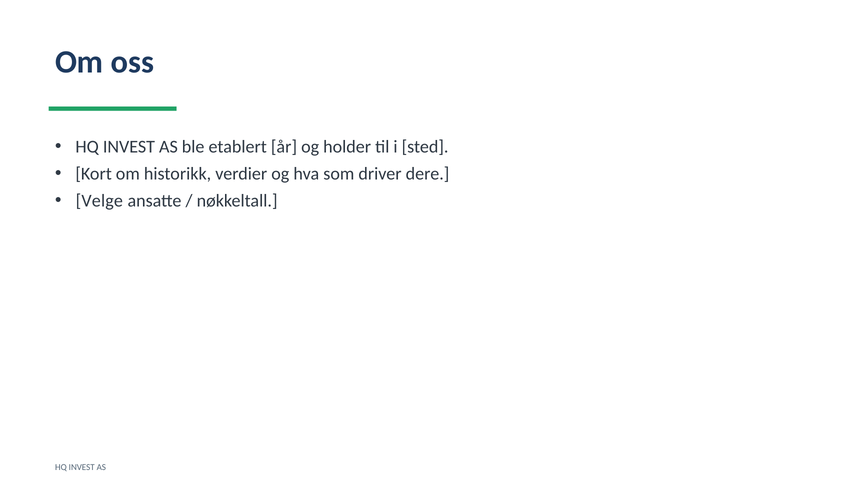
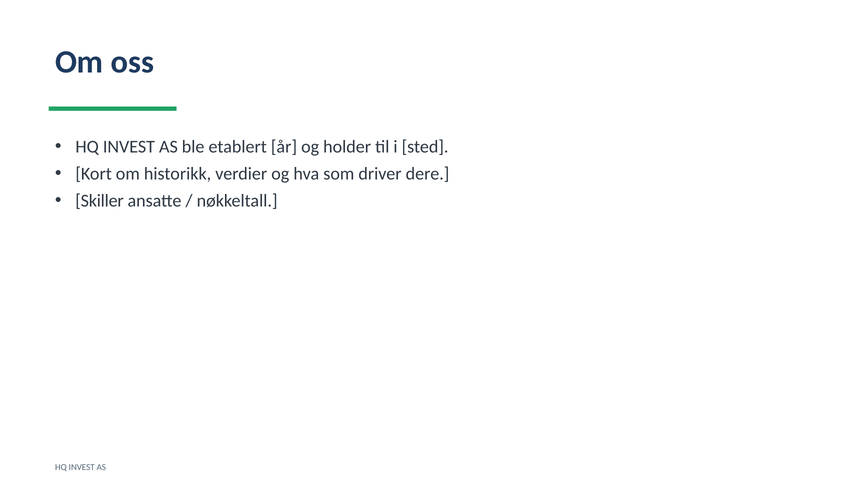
Velge: Velge -> Skiller
